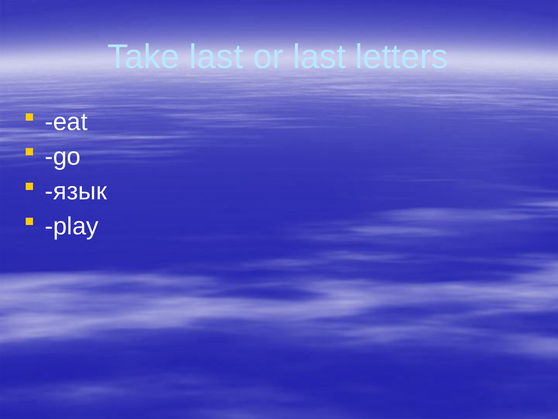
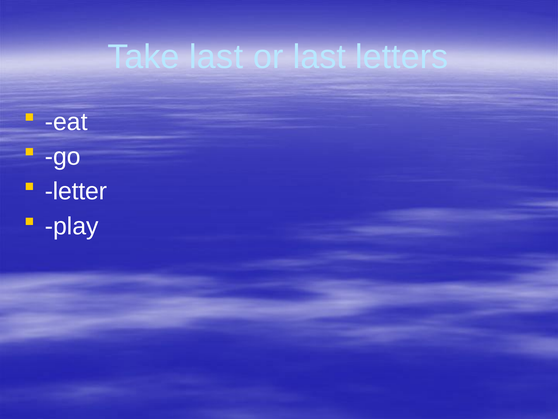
язык: язык -> letter
